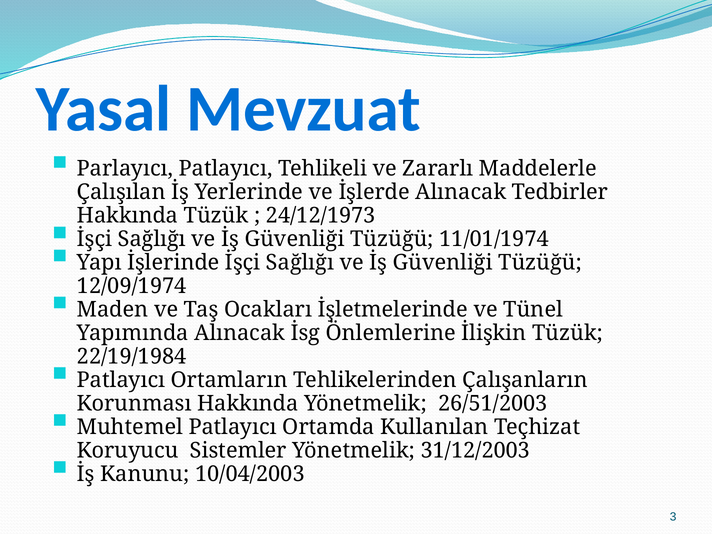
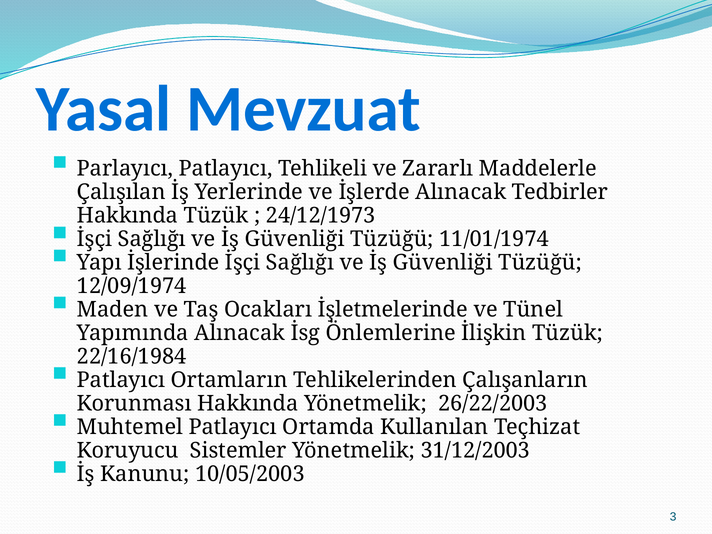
22/19/1984: 22/19/1984 -> 22/16/1984
26/51/2003: 26/51/2003 -> 26/22/2003
10/04/2003: 10/04/2003 -> 10/05/2003
